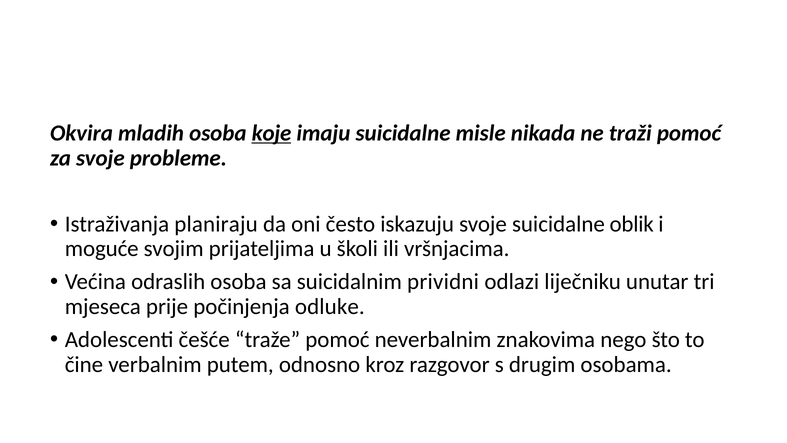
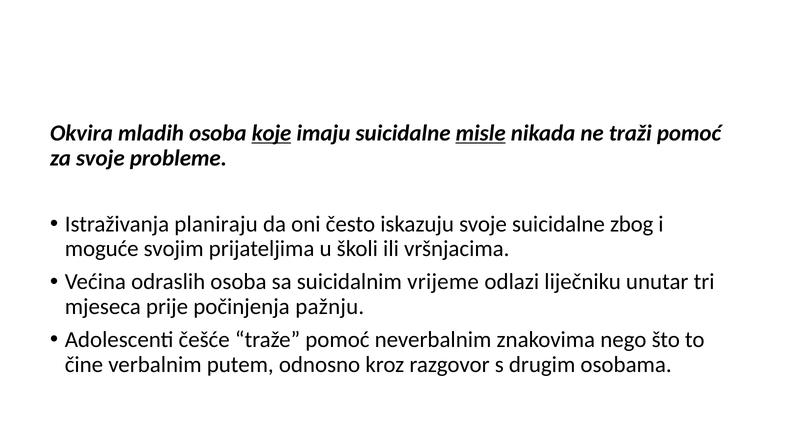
misle underline: none -> present
oblik: oblik -> zbog
prividni: prividni -> vrijeme
odluke: odluke -> pažnju
